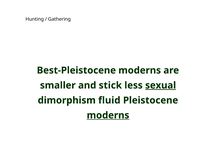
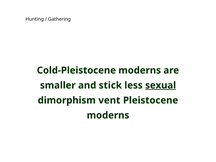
Best-Pleistocene: Best-Pleistocene -> Cold-Pleistocene
fluid: fluid -> vent
moderns at (108, 115) underline: present -> none
